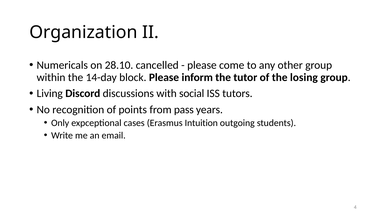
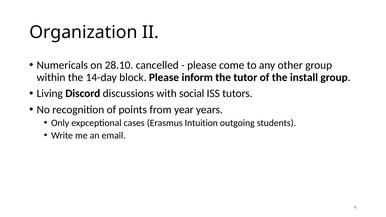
losing: losing -> install
pass: pass -> year
